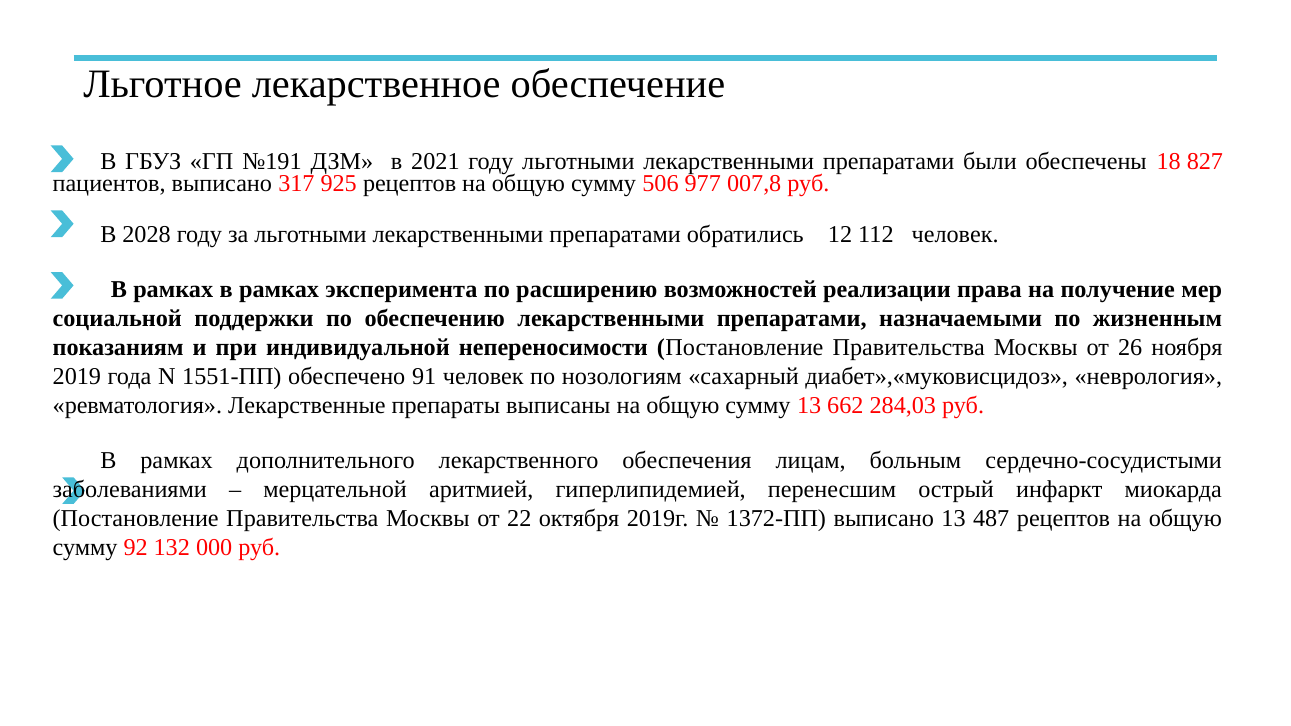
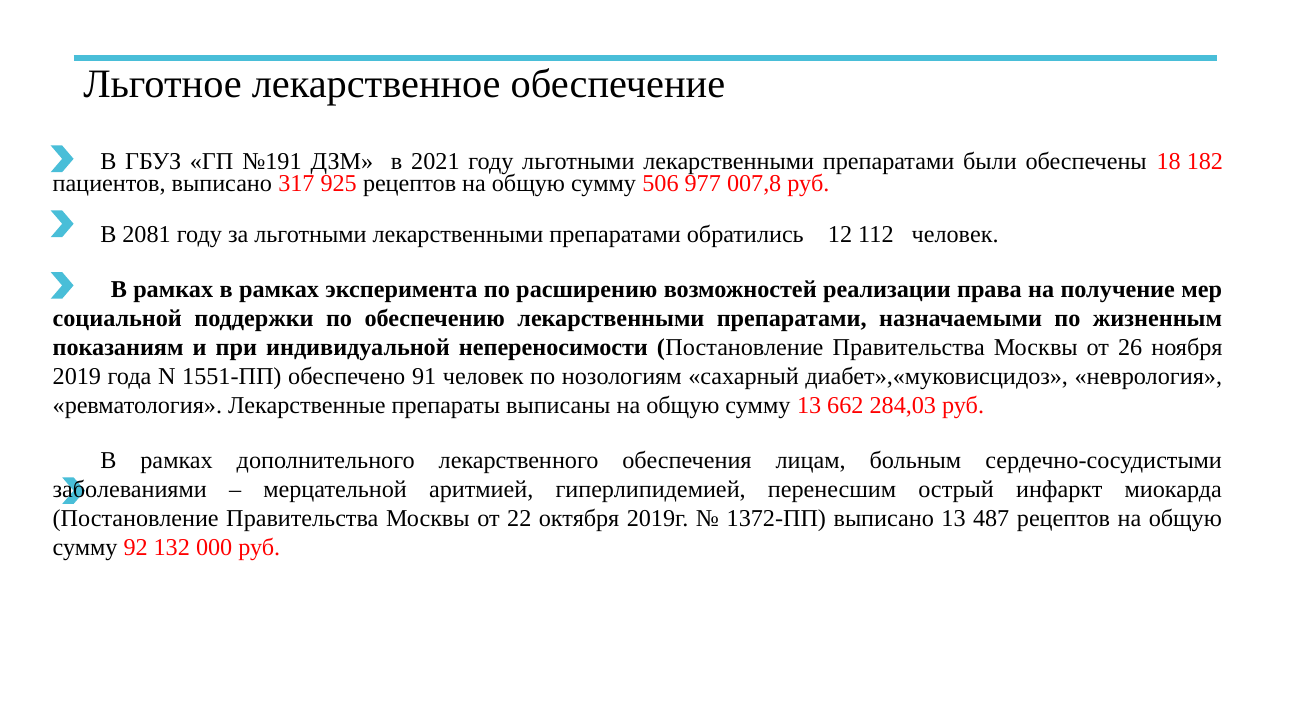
827: 827 -> 182
2028: 2028 -> 2081
